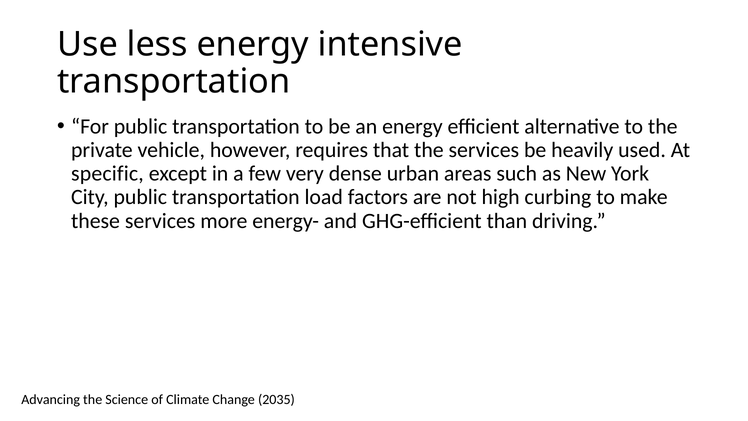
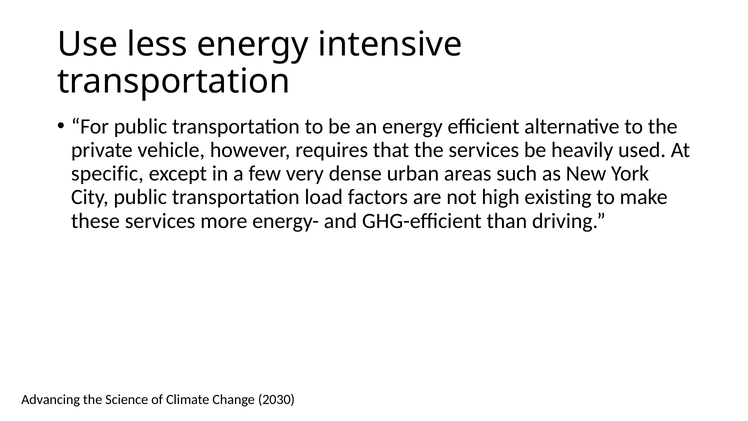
curbing: curbing -> existing
2035: 2035 -> 2030
